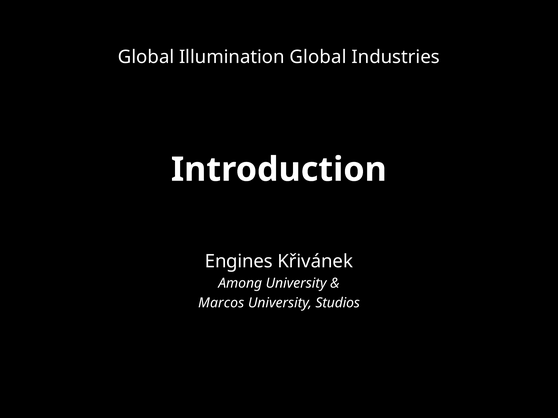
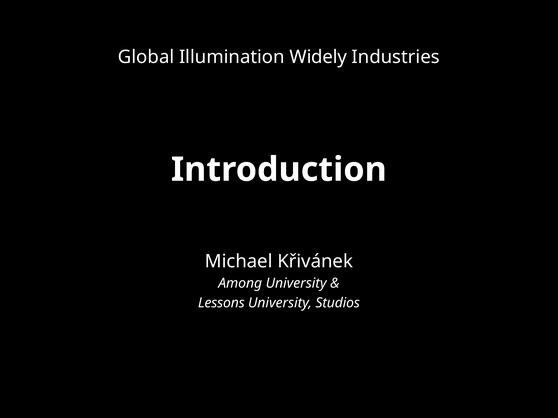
Illumination Global: Global -> Widely
Engines: Engines -> Michael
Marcos: Marcos -> Lessons
